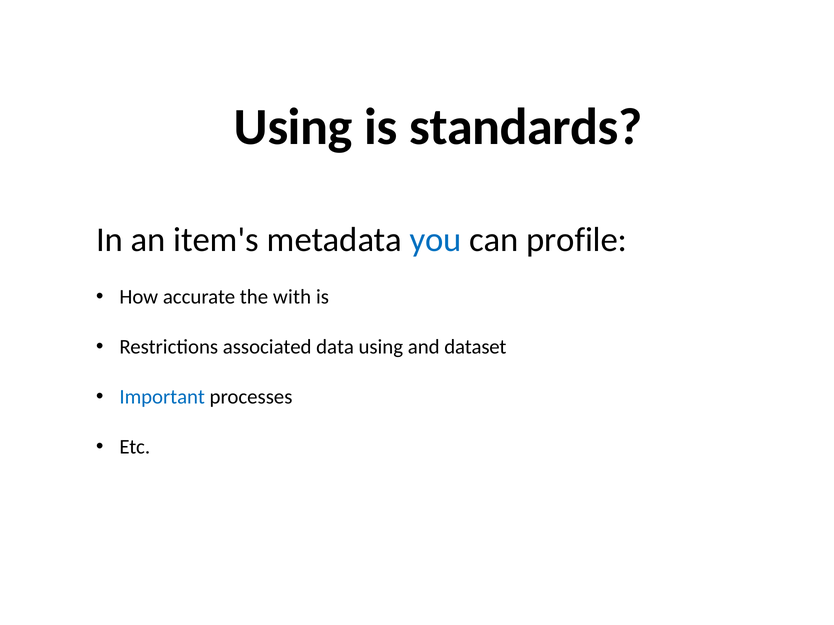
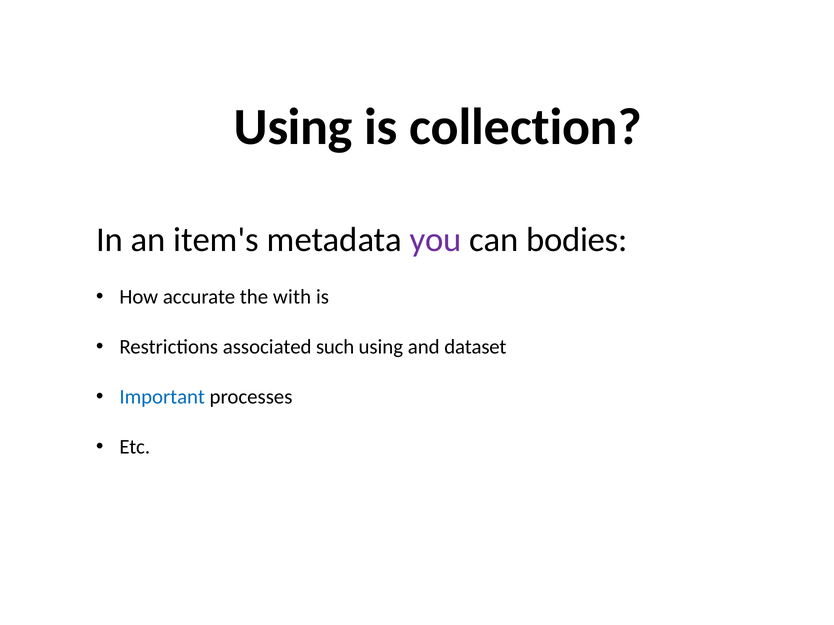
standards: standards -> collection
you colour: blue -> purple
profile: profile -> bodies
data: data -> such
